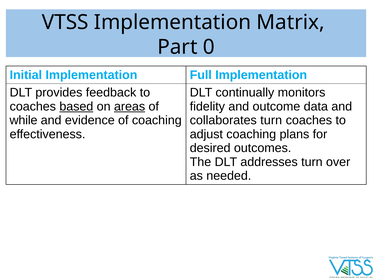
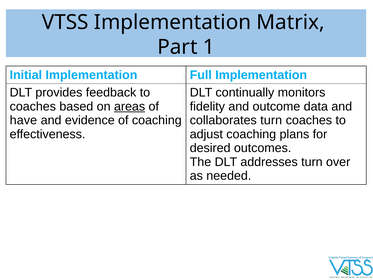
0: 0 -> 1
based underline: present -> none
while: while -> have
